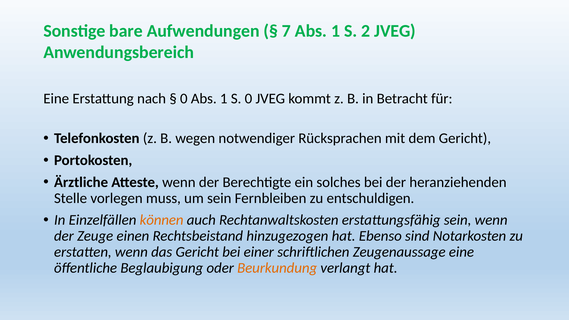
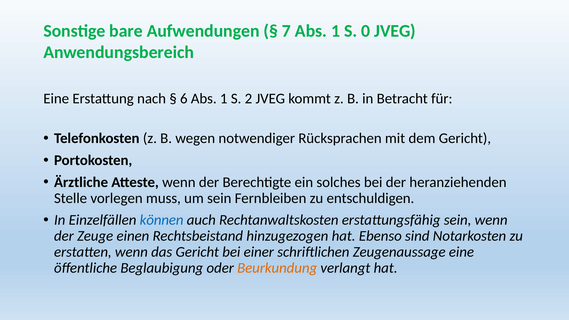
2: 2 -> 0
0 at (184, 99): 0 -> 6
S 0: 0 -> 2
können colour: orange -> blue
